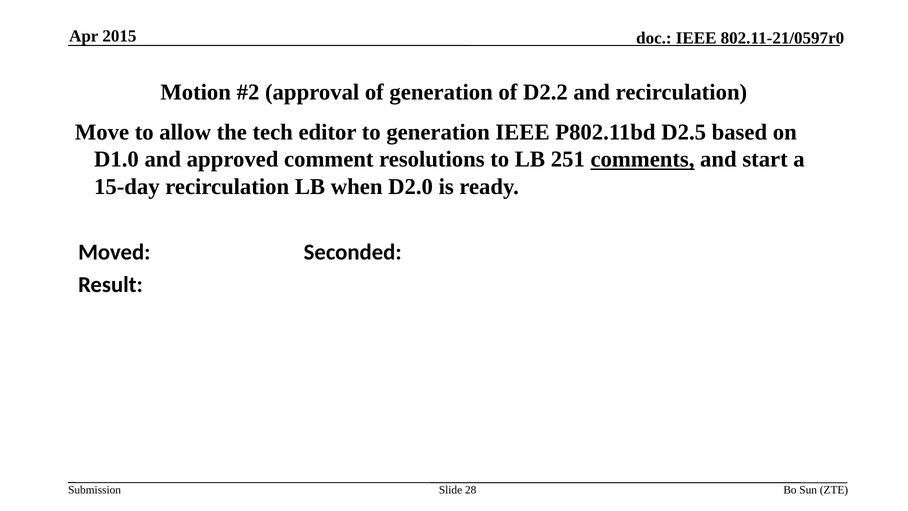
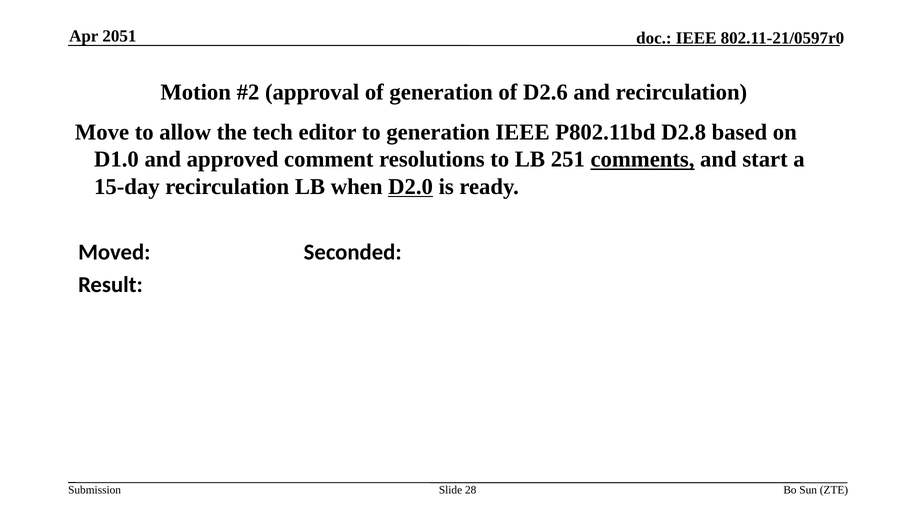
2015: 2015 -> 2051
D2.2: D2.2 -> D2.6
D2.5: D2.5 -> D2.8
D2.0 underline: none -> present
